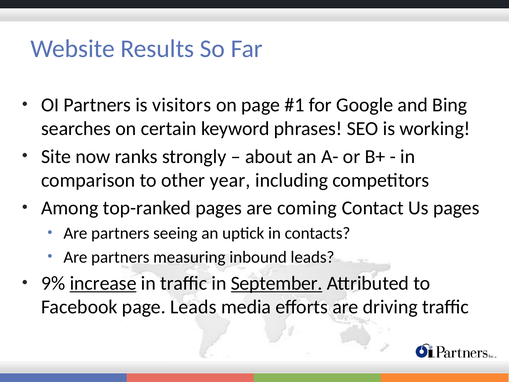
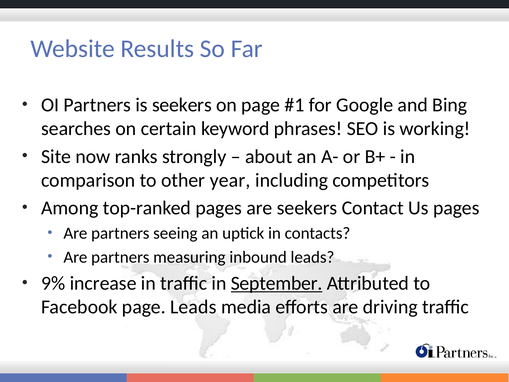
is visitors: visitors -> seekers
are coming: coming -> seekers
increase underline: present -> none
